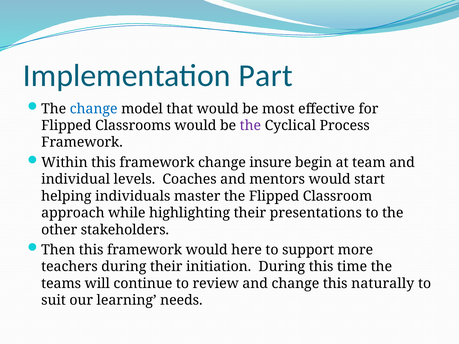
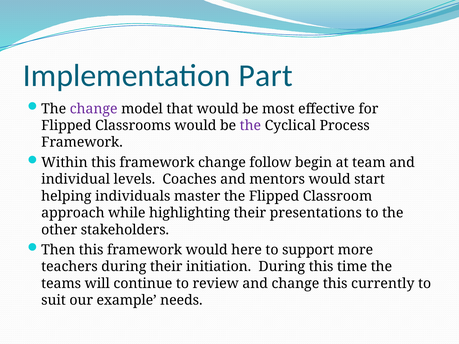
change at (94, 109) colour: blue -> purple
insure: insure -> follow
naturally: naturally -> currently
learning: learning -> example
